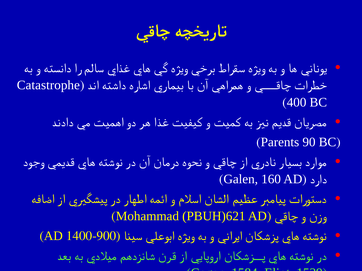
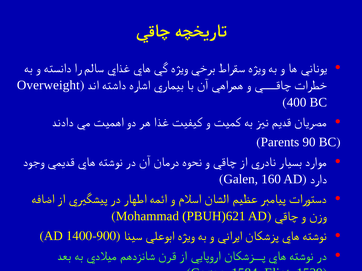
Catastrophe: Catastrophe -> Overweight
